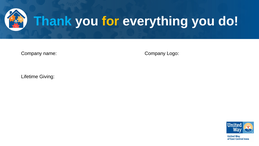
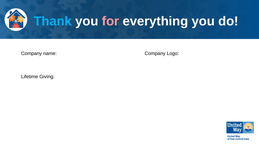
for colour: yellow -> pink
